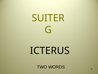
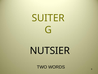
ICTERUS: ICTERUS -> NUTSIER
